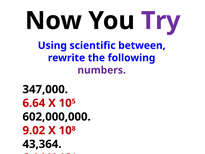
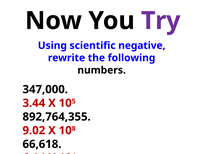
between: between -> negative
numbers colour: purple -> black
6.64: 6.64 -> 3.44
602,000,000: 602,000,000 -> 892,764,355
43,364: 43,364 -> 66,618
